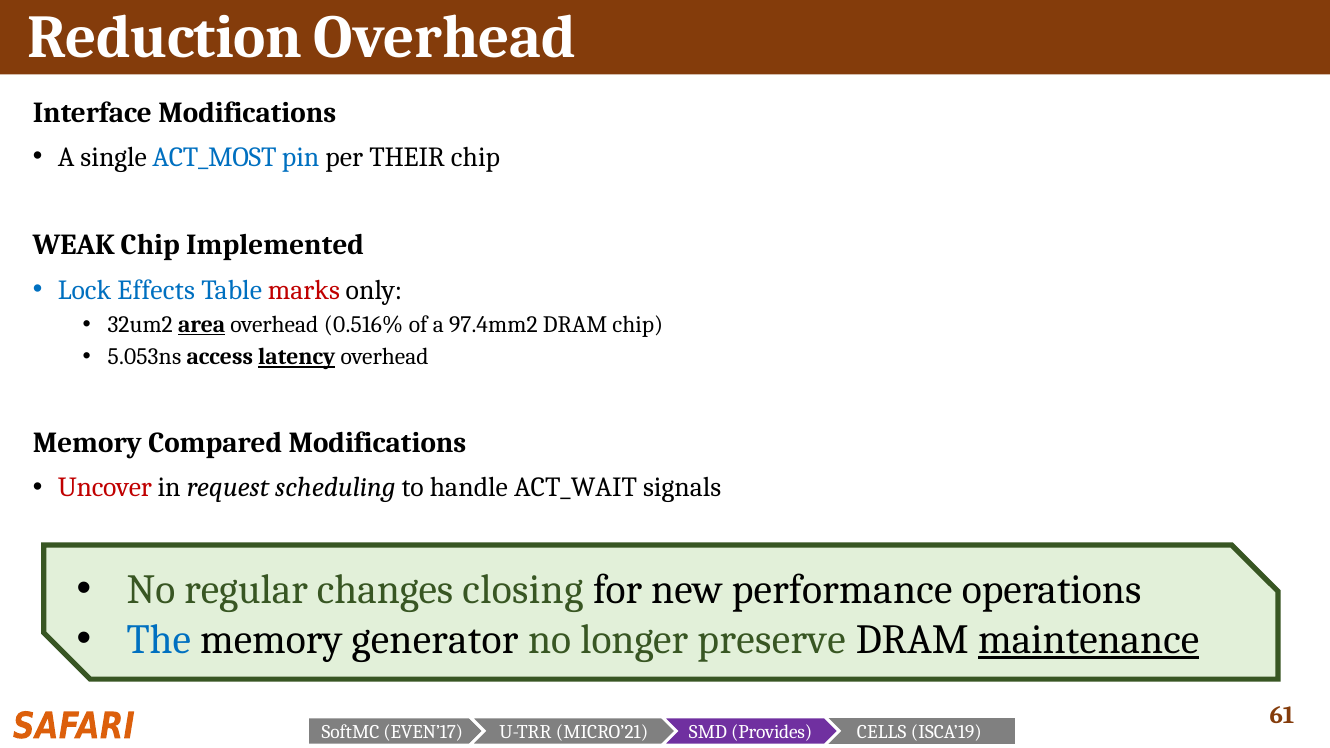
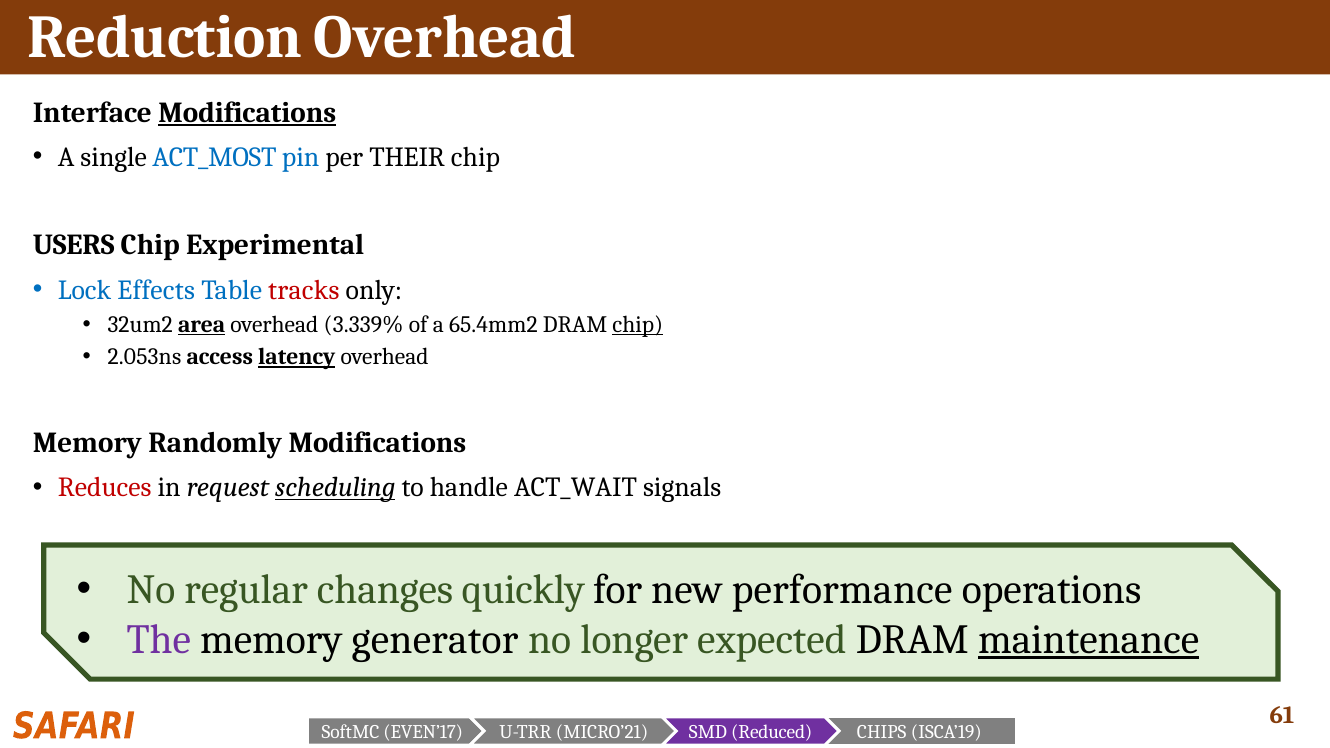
Modifications at (247, 113) underline: none -> present
WEAK: WEAK -> USERS
Implemented: Implemented -> Experimental
marks: marks -> tracks
0.516%: 0.516% -> 3.339%
97.4mm2: 97.4mm2 -> 65.4mm2
chip at (638, 325) underline: none -> present
5.053ns: 5.053ns -> 2.053ns
Compared: Compared -> Randomly
Uncover: Uncover -> Reduces
scheduling underline: none -> present
closing: closing -> quickly
The colour: blue -> purple
preserve: preserve -> expected
Provides: Provides -> Reduced
CELLS: CELLS -> CHIPS
